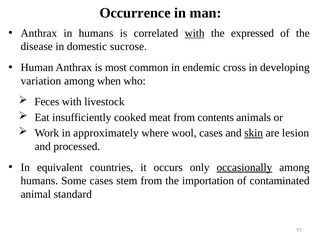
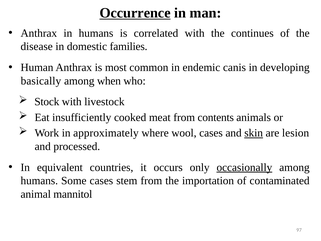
Occurrence underline: none -> present
with at (195, 33) underline: present -> none
expressed: expressed -> continues
sucrose: sucrose -> families
cross: cross -> canis
variation: variation -> basically
Feces: Feces -> Stock
standard: standard -> mannitol
